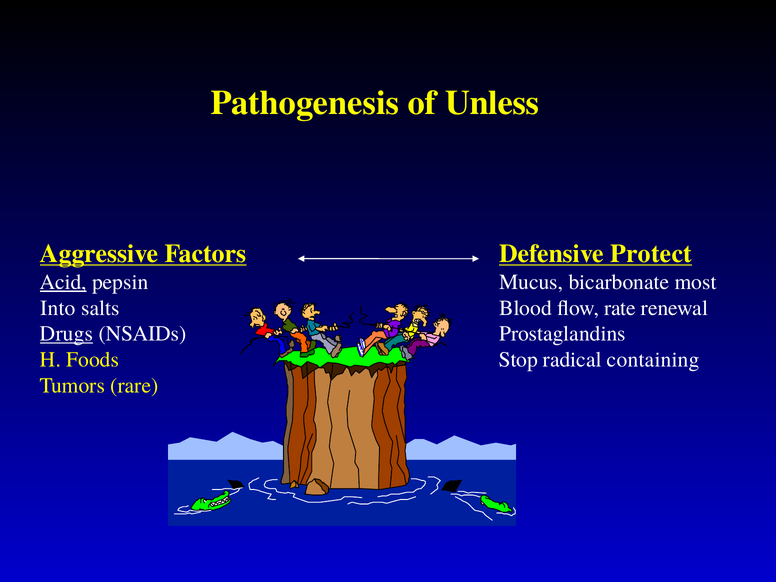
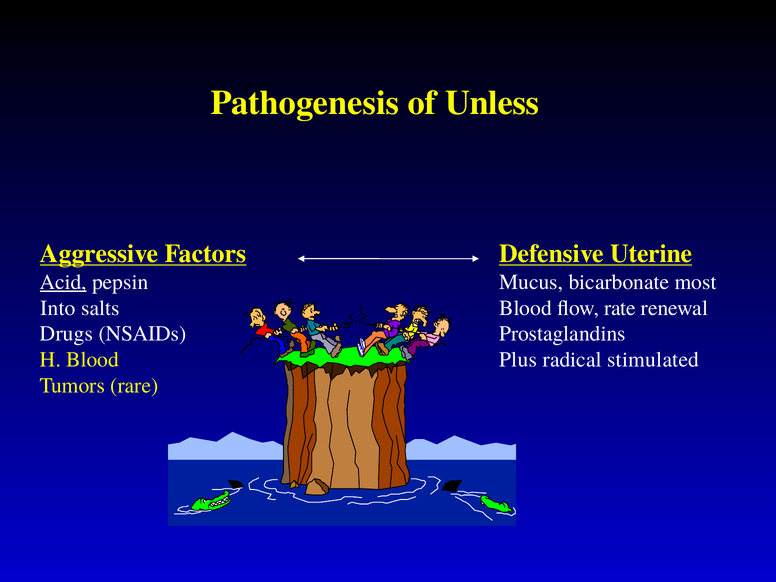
Protect: Protect -> Uterine
Drugs underline: present -> none
H Foods: Foods -> Blood
Stop: Stop -> Plus
containing: containing -> stimulated
